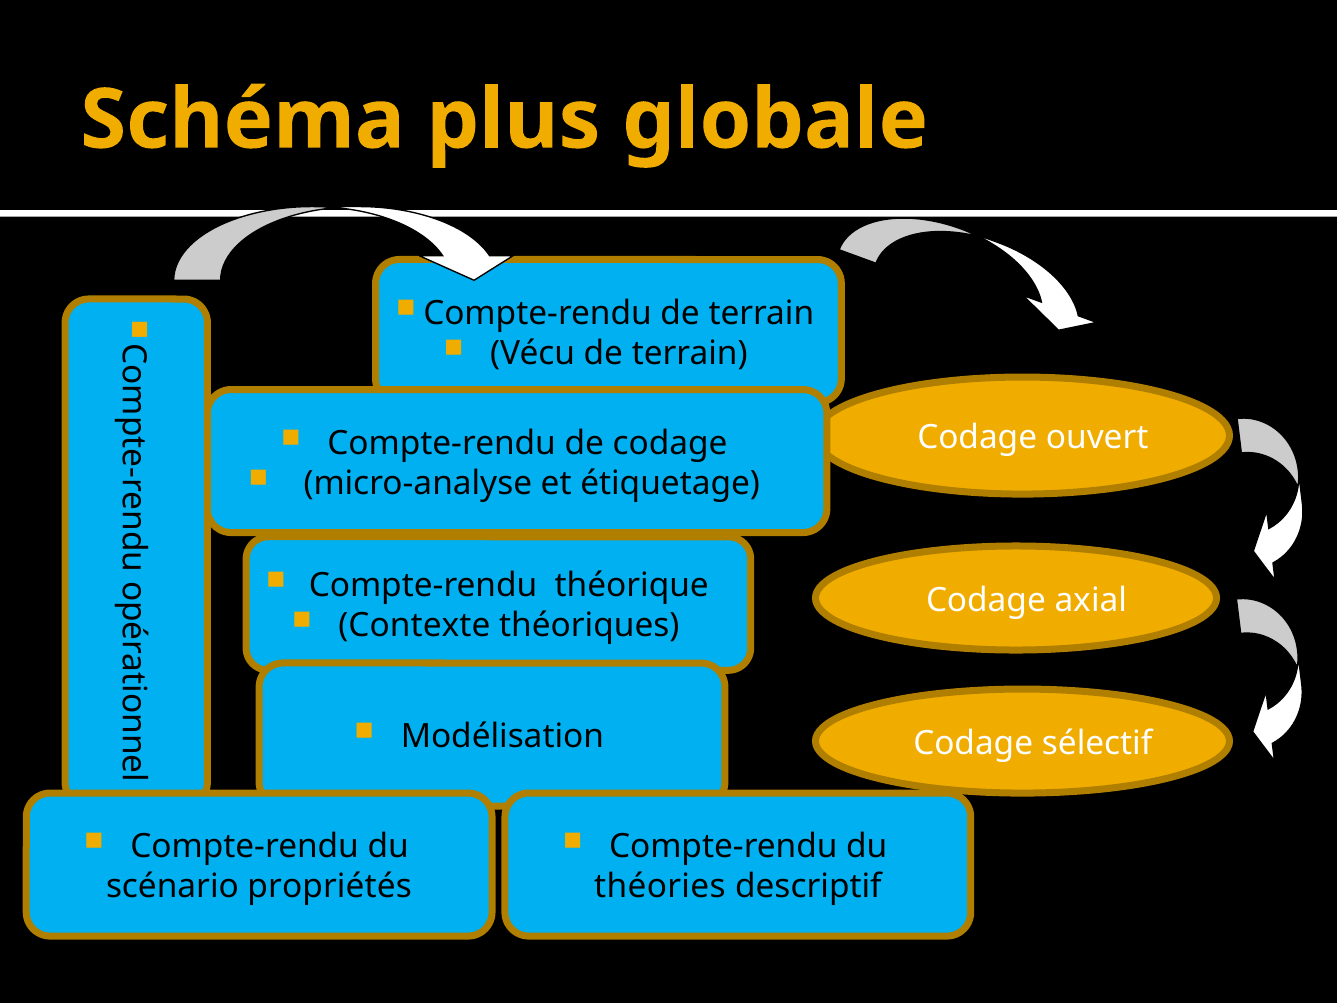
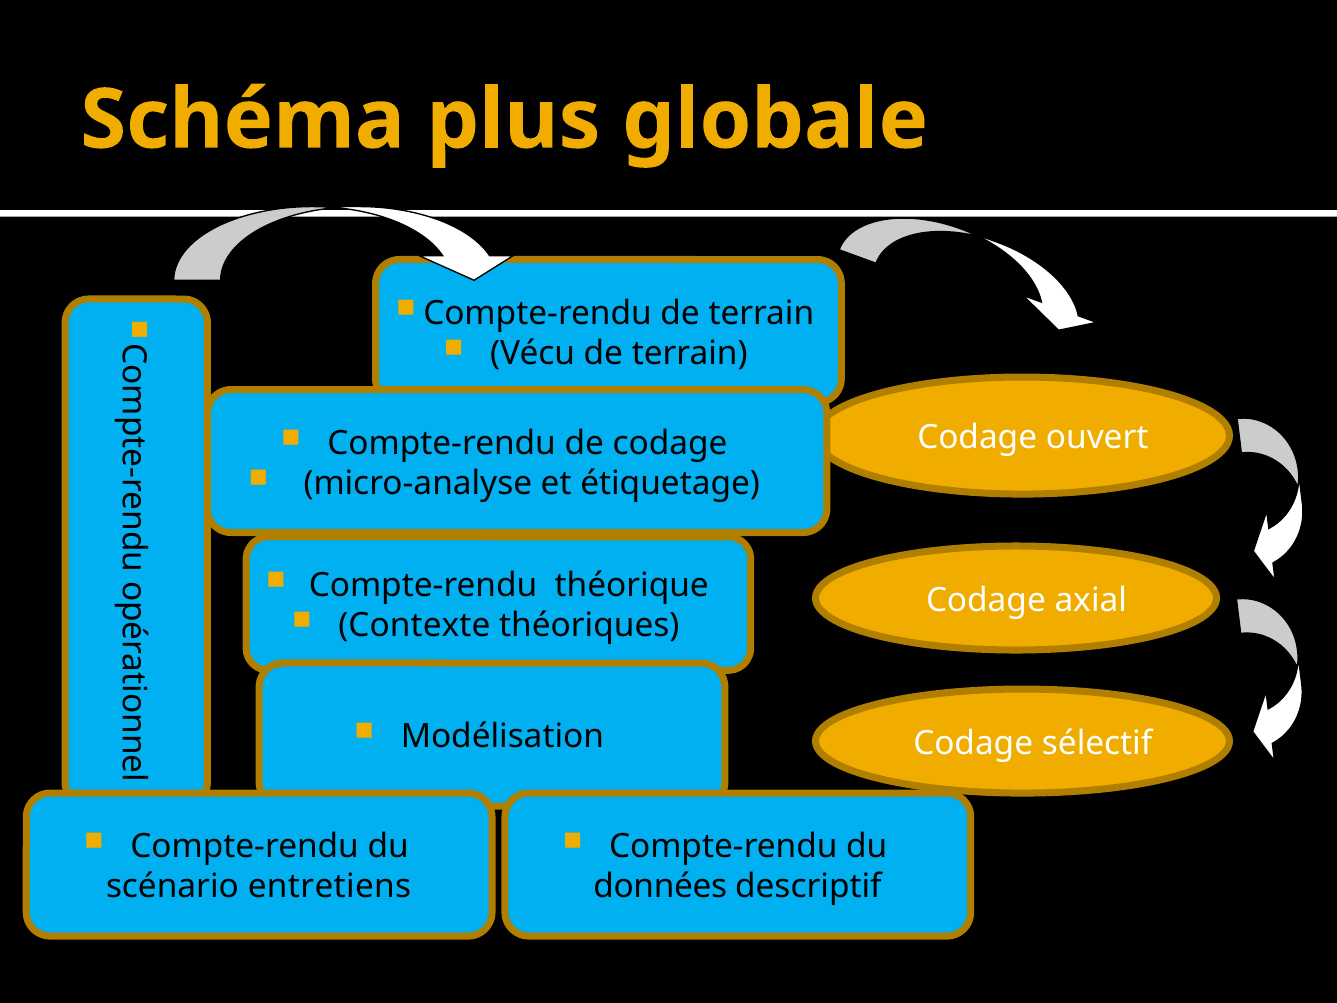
propriétés: propriétés -> entretiens
théories: théories -> données
